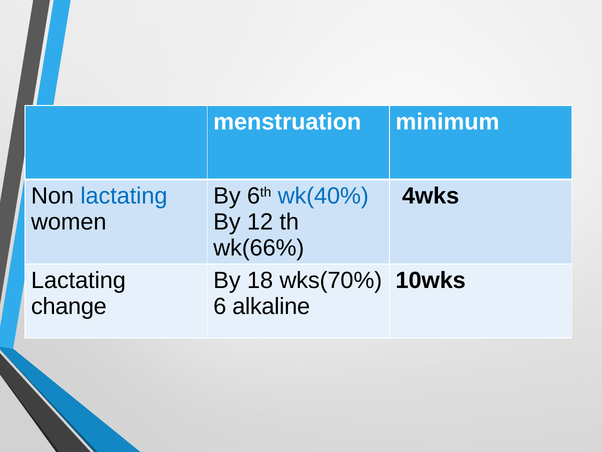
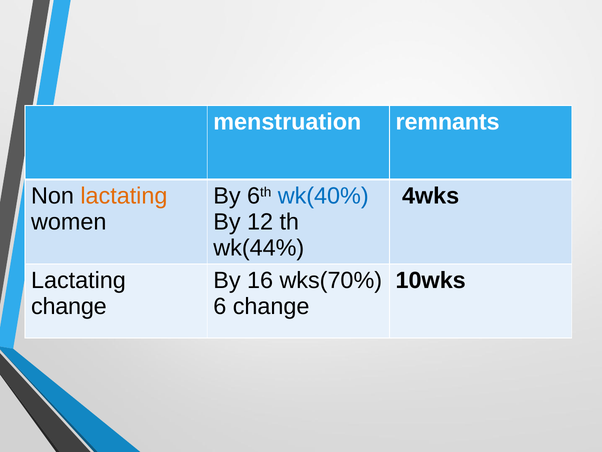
minimum: minimum -> remnants
lactating at (124, 196) colour: blue -> orange
wk(66%: wk(66% -> wk(44%
18: 18 -> 16
6 alkaline: alkaline -> change
